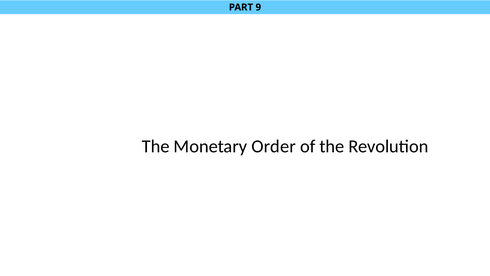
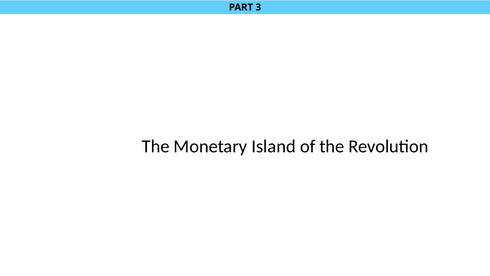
9: 9 -> 3
Order: Order -> Island
